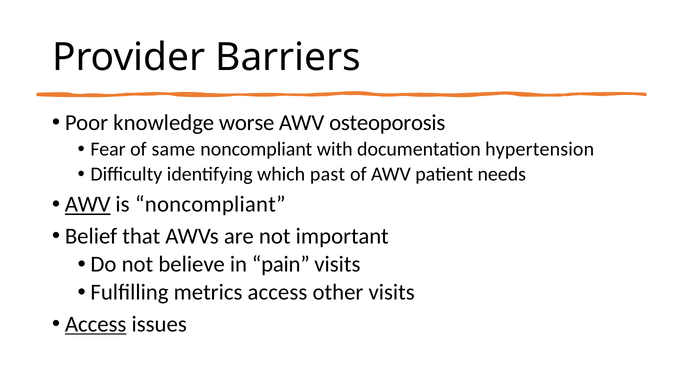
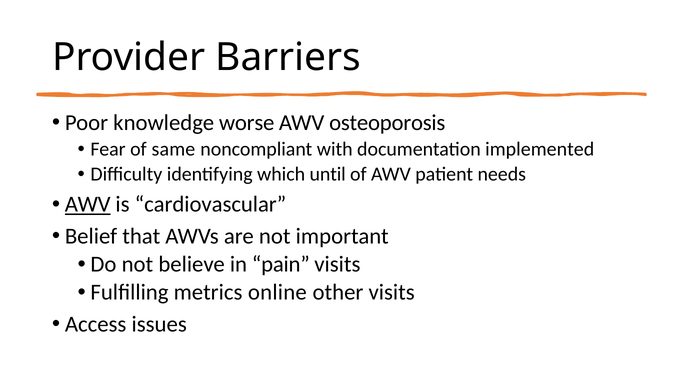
hypertension: hypertension -> implemented
past: past -> until
is noncompliant: noncompliant -> cardiovascular
metrics access: access -> online
Access at (96, 324) underline: present -> none
